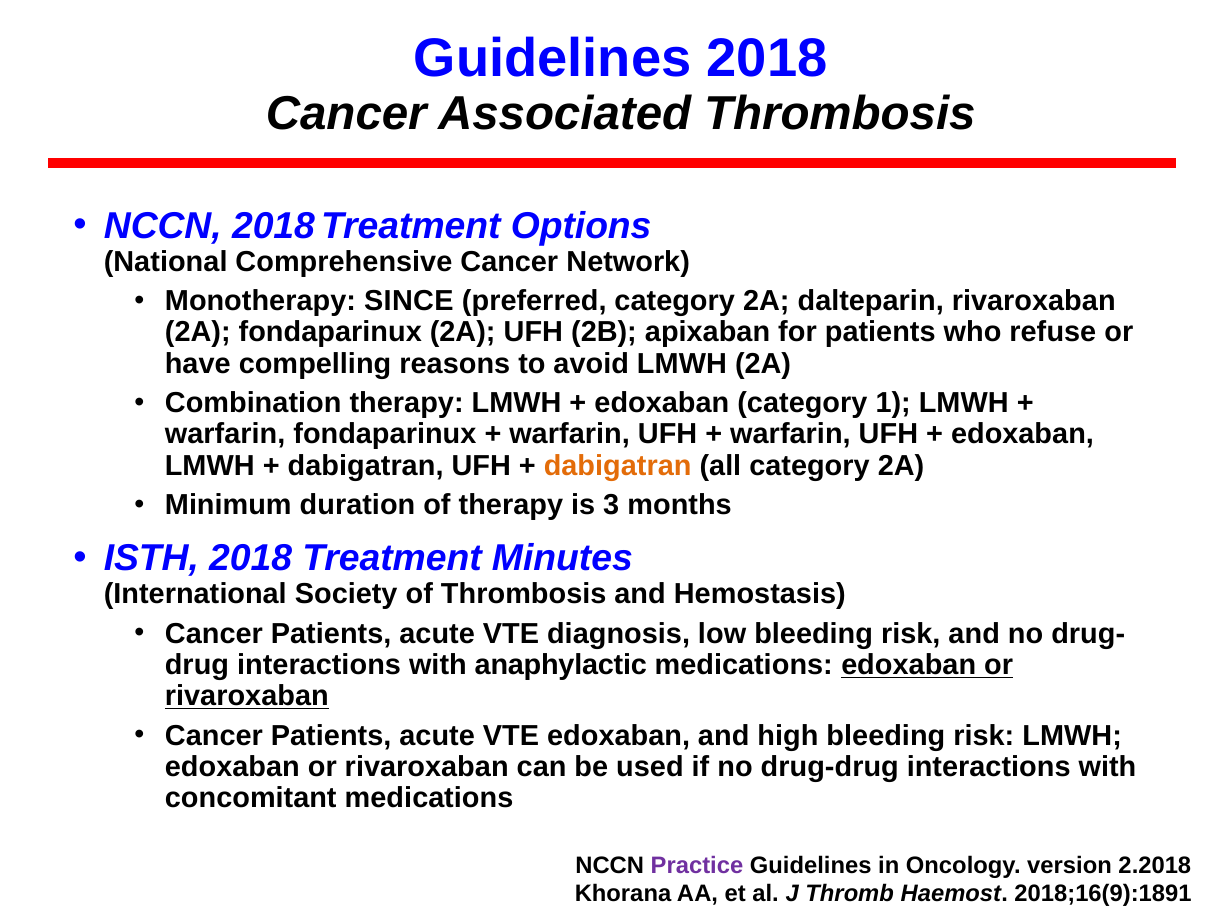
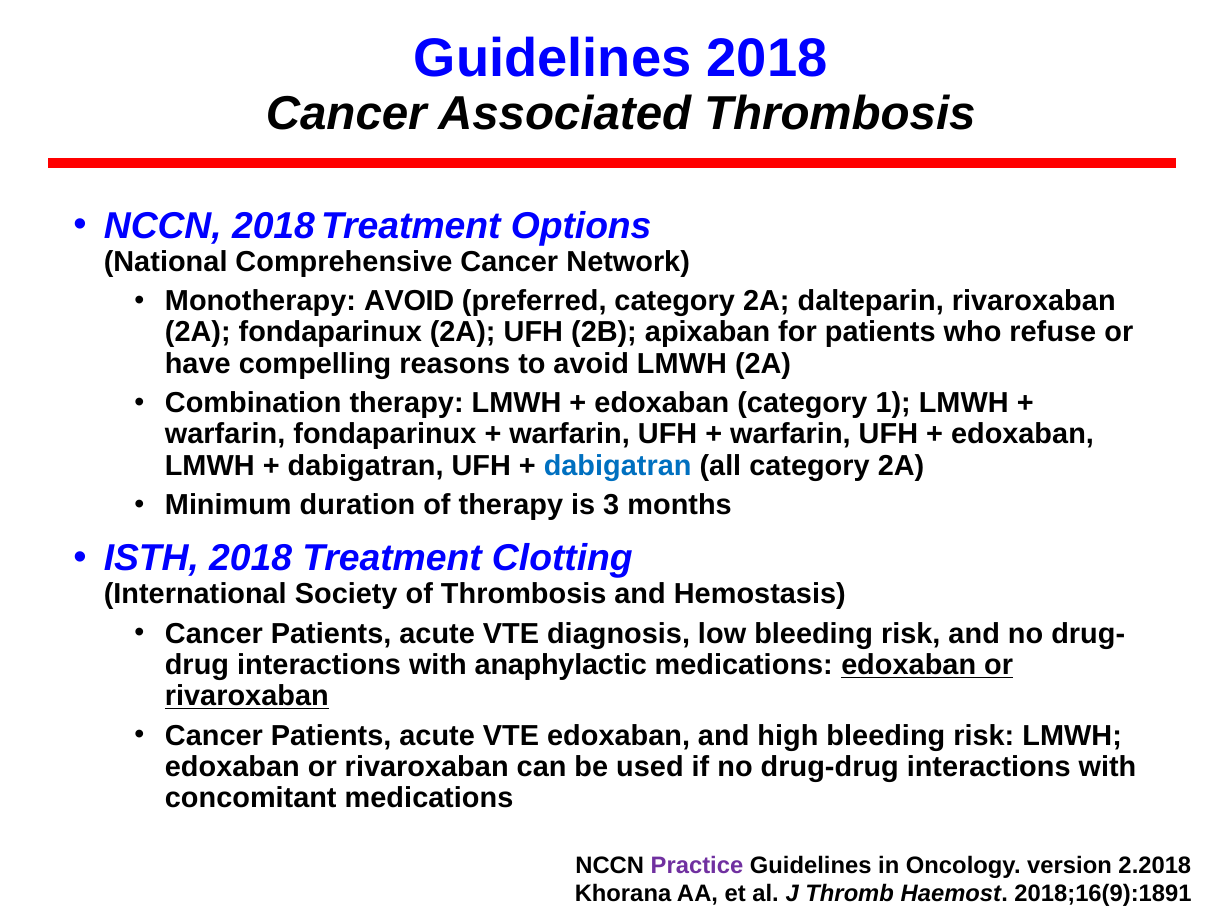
Monotherapy SINCE: SINCE -> AVOID
dabigatran at (618, 465) colour: orange -> blue
Minutes: Minutes -> Clotting
